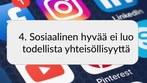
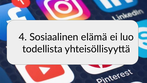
hyvää: hyvää -> elämä
